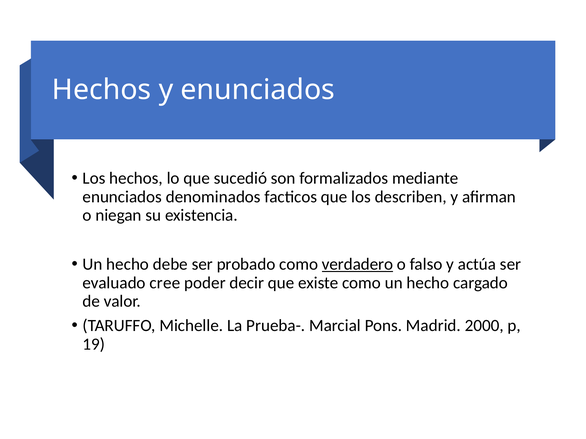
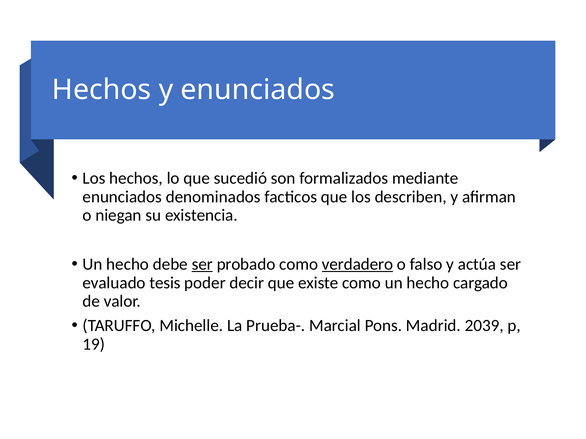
ser at (202, 265) underline: none -> present
cree: cree -> tesis
2000: 2000 -> 2039
